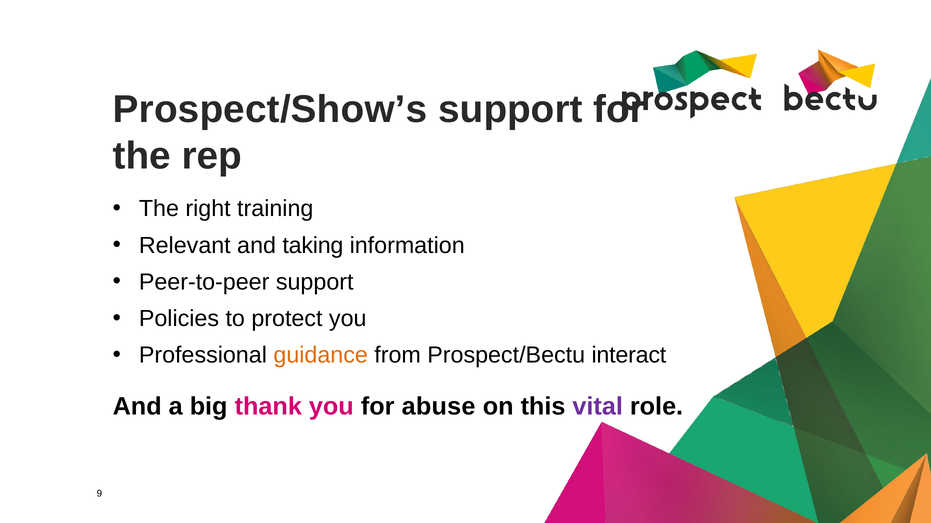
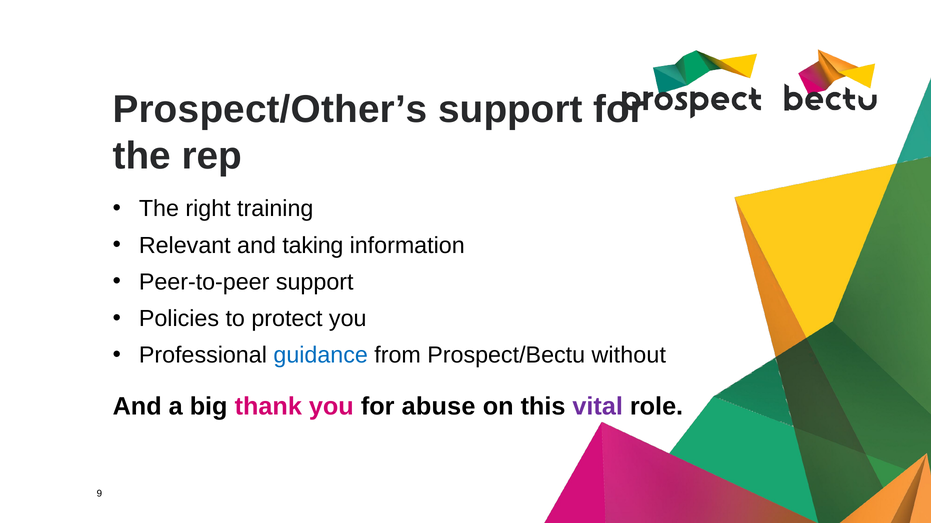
Prospect/Show’s: Prospect/Show’s -> Prospect/Other’s
guidance colour: orange -> blue
interact: interact -> without
